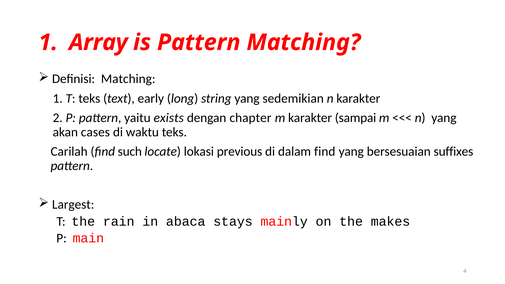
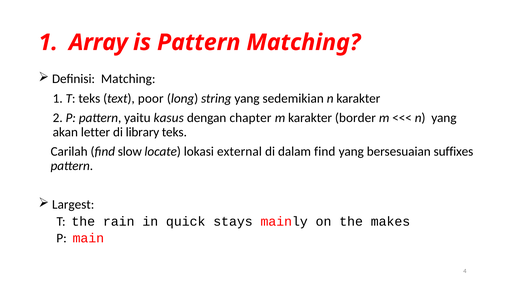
early: early -> poor
exists: exists -> kasus
sampai: sampai -> border
cases: cases -> letter
waktu: waktu -> library
such: such -> slow
previous: previous -> external
abaca: abaca -> quick
